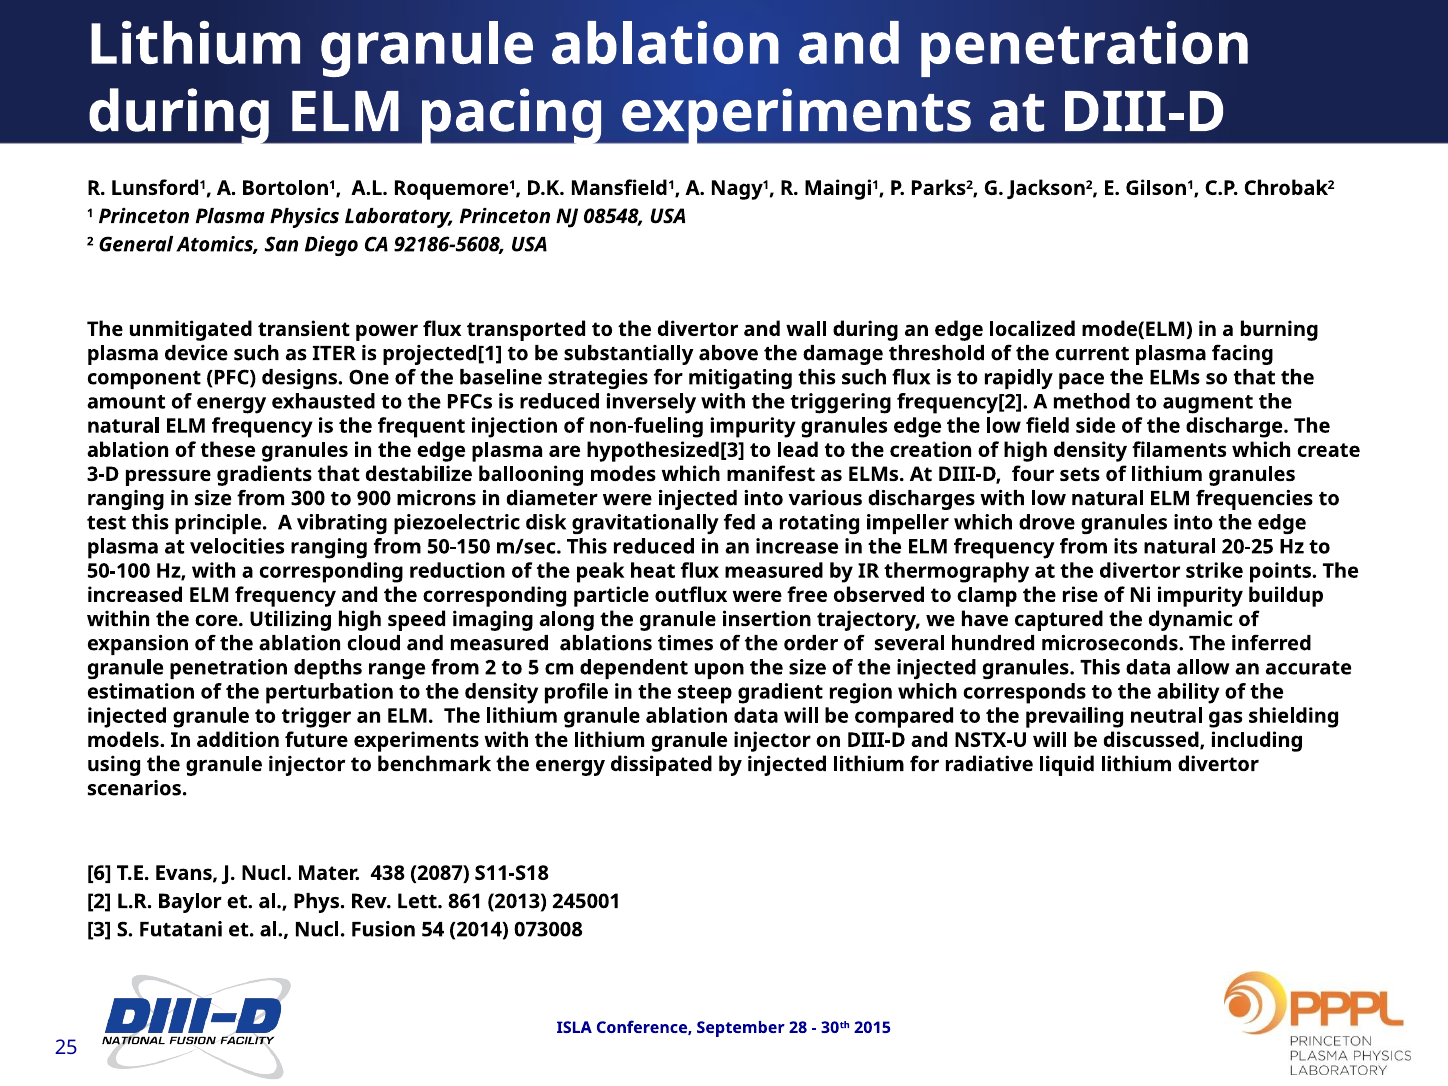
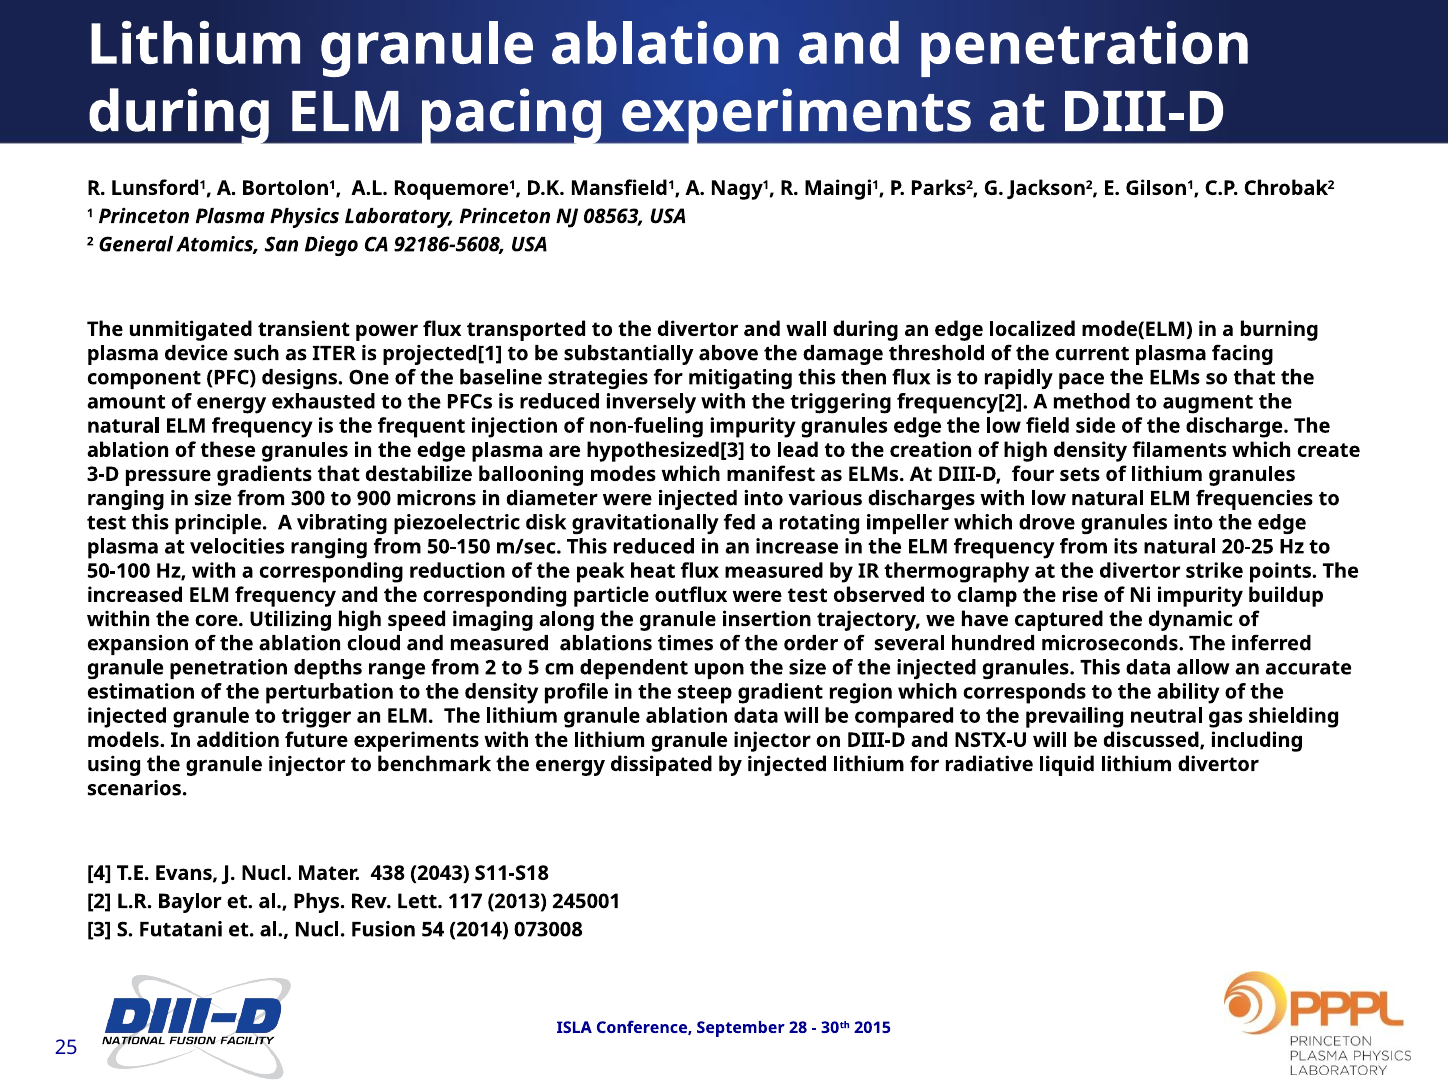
08548: 08548 -> 08563
this such: such -> then
were free: free -> test
6: 6 -> 4
2087: 2087 -> 2043
861: 861 -> 117
